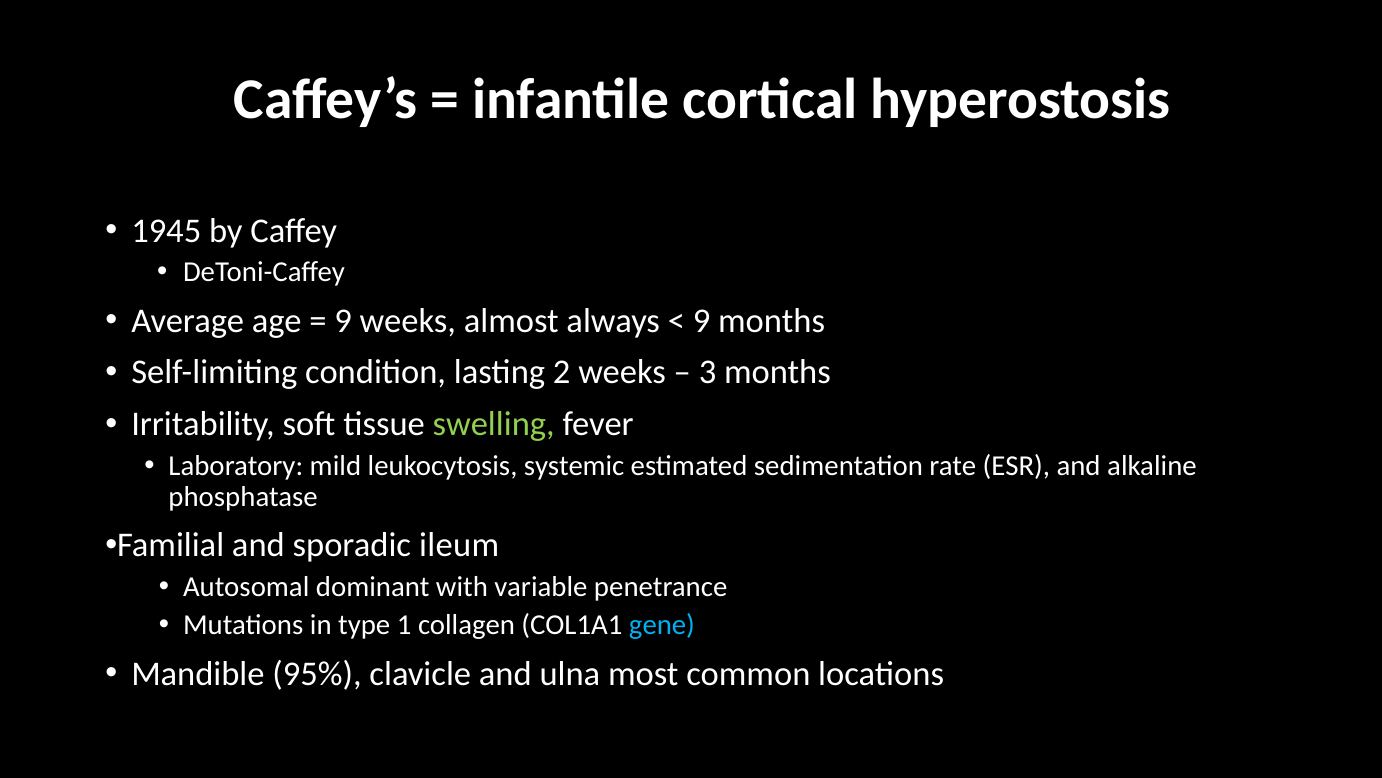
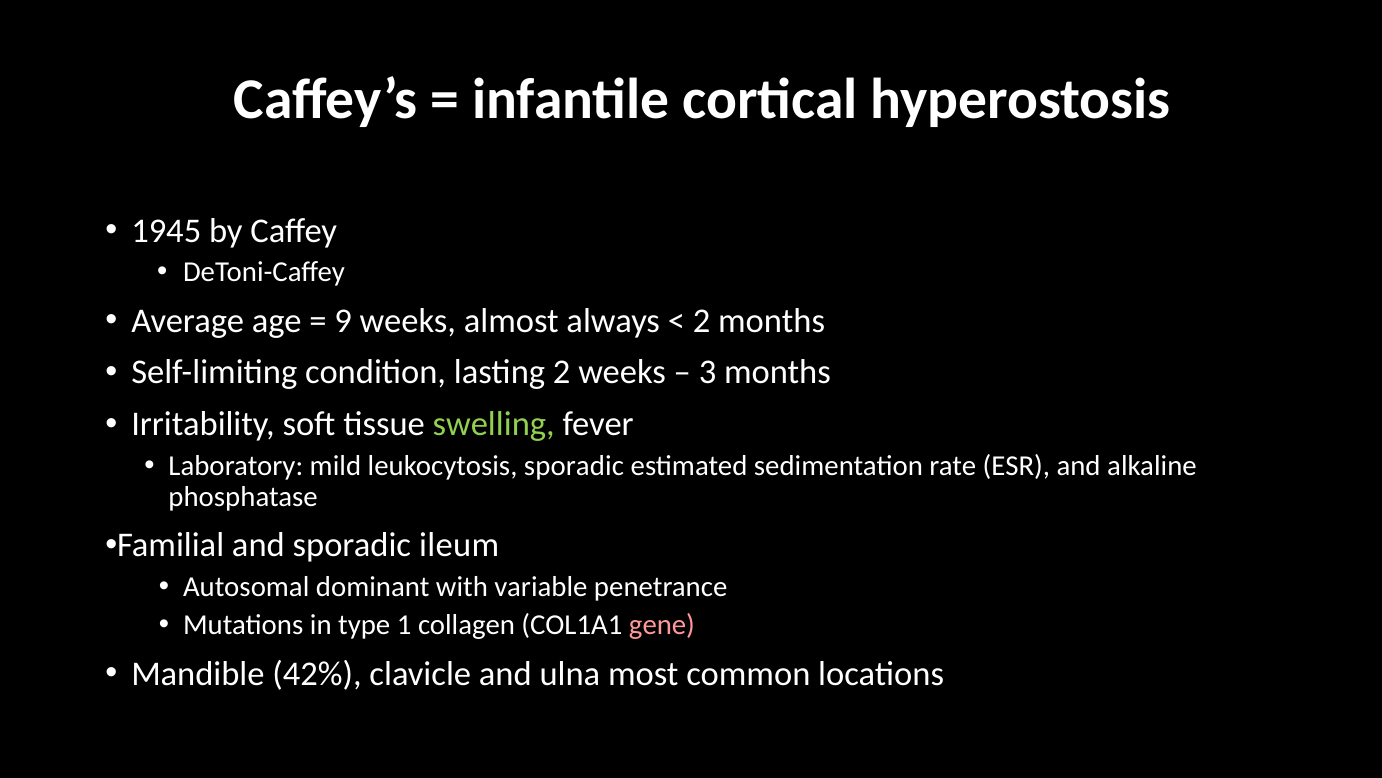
9 at (702, 321): 9 -> 2
leukocytosis systemic: systemic -> sporadic
gene colour: light blue -> pink
95%: 95% -> 42%
